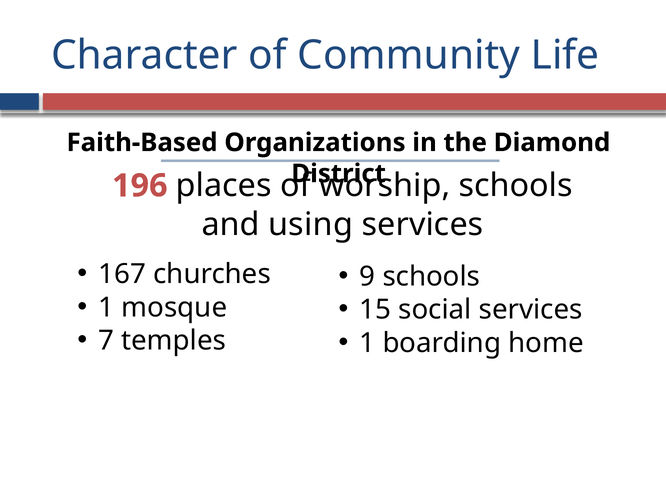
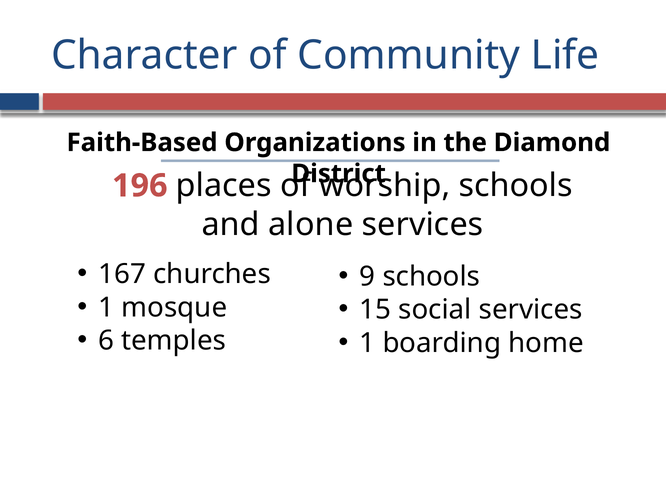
using: using -> alone
7: 7 -> 6
